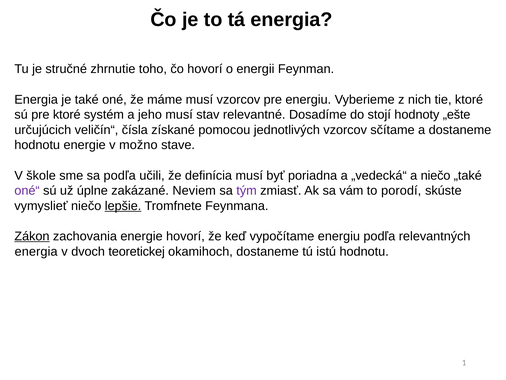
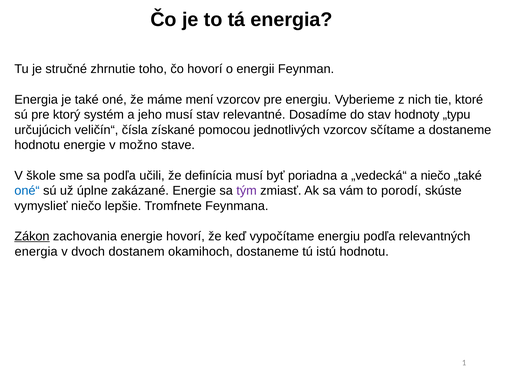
máme musí: musí -> mení
pre ktoré: ktoré -> ktorý
do stojí: stojí -> stav
„ešte: „ešte -> „typu
oné“ colour: purple -> blue
zakázané Neviem: Neviem -> Energie
lepšie underline: present -> none
teoretickej: teoretickej -> dostanem
